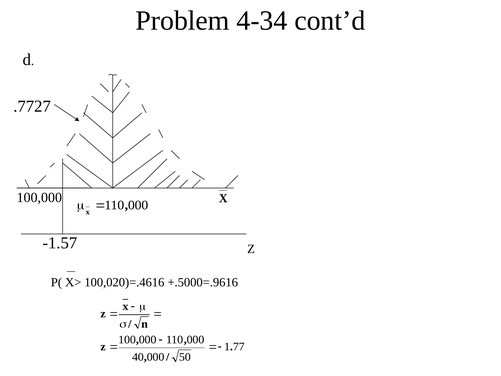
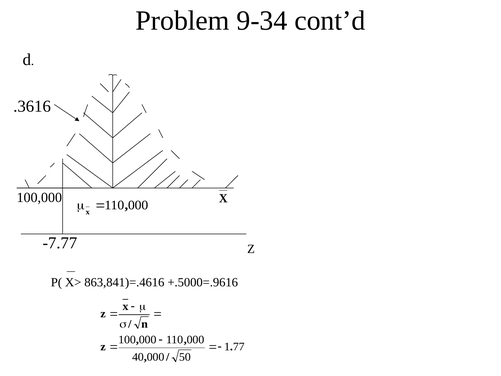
4-34: 4-34 -> 9-34
.7727: .7727 -> .3616
-1.57: -1.57 -> -7.77
100,020)=.4616: 100,020)=.4616 -> 863,841)=.4616
